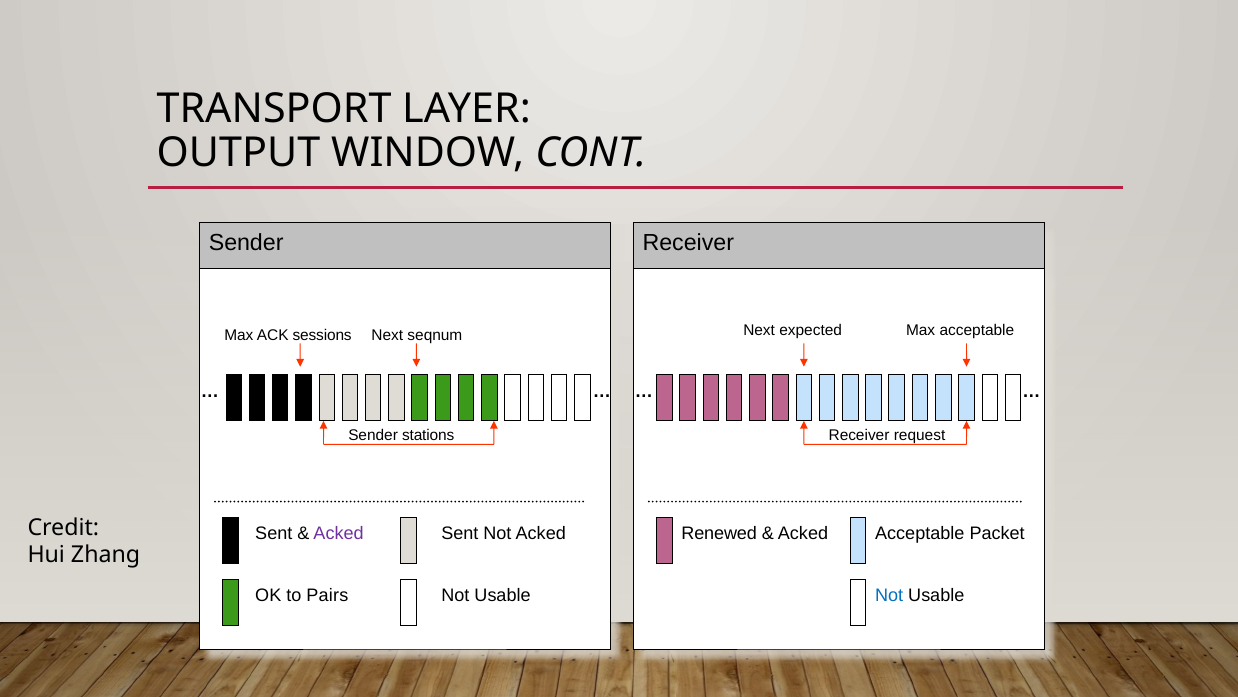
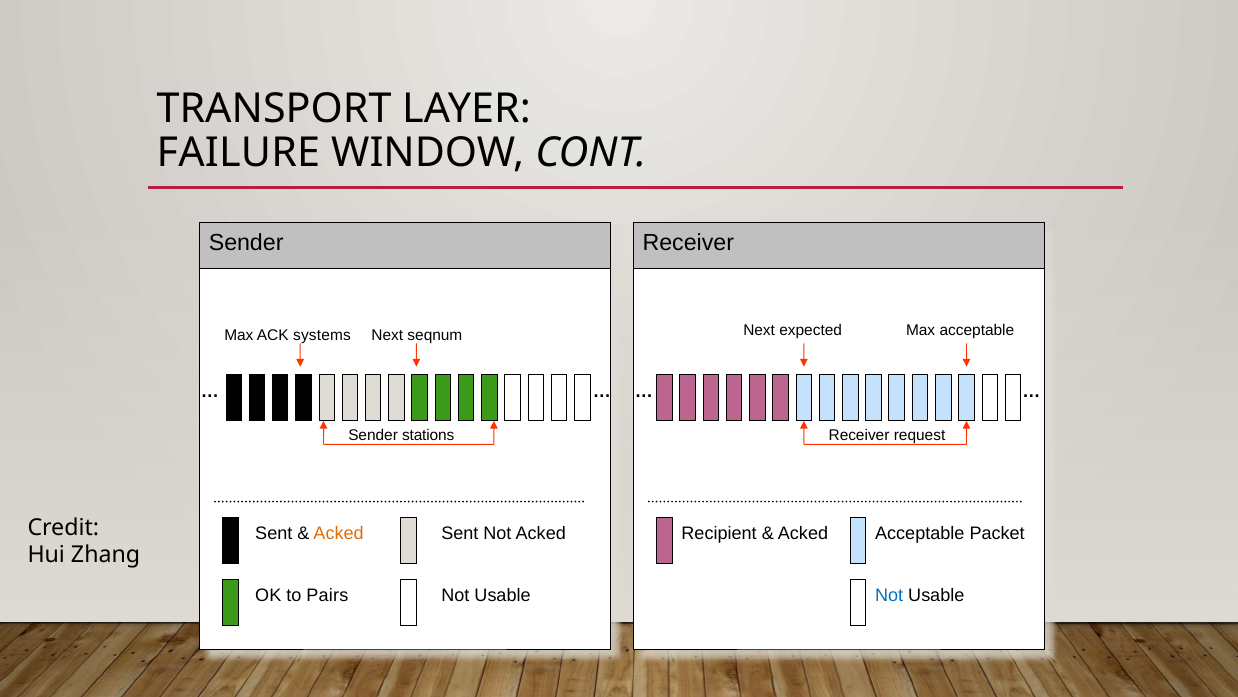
OUTPUT: OUTPUT -> FAILURE
sessions: sessions -> systems
Acked at (339, 533) colour: purple -> orange
Renewed: Renewed -> Recipient
